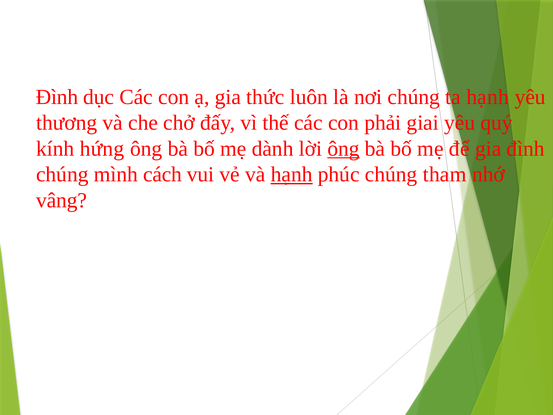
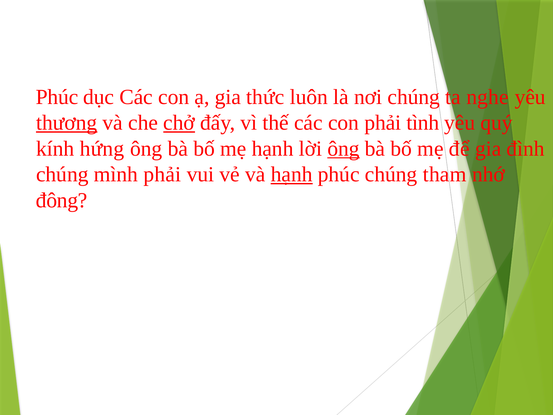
Đình at (57, 97): Đình -> Phúc
ta hạnh: hạnh -> nghe
thương underline: none -> present
chở underline: none -> present
giai: giai -> tình
mẹ dành: dành -> hạnh
mình cách: cách -> phải
vâng: vâng -> đông
